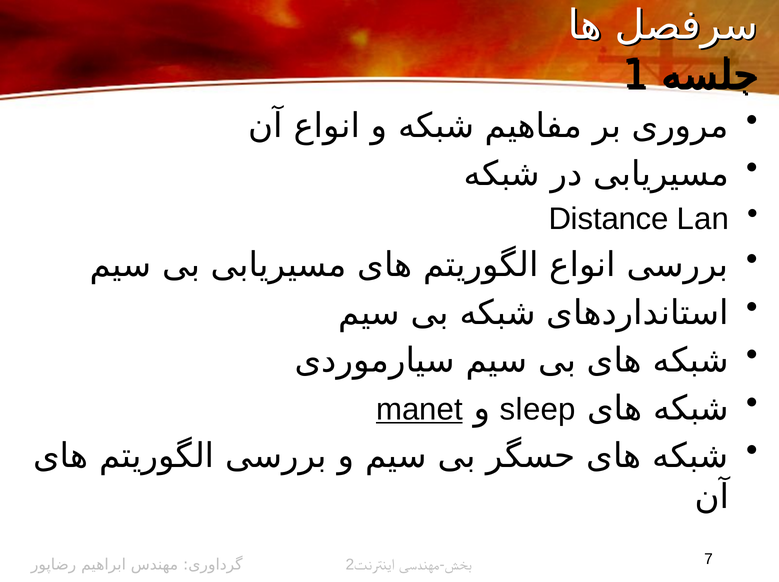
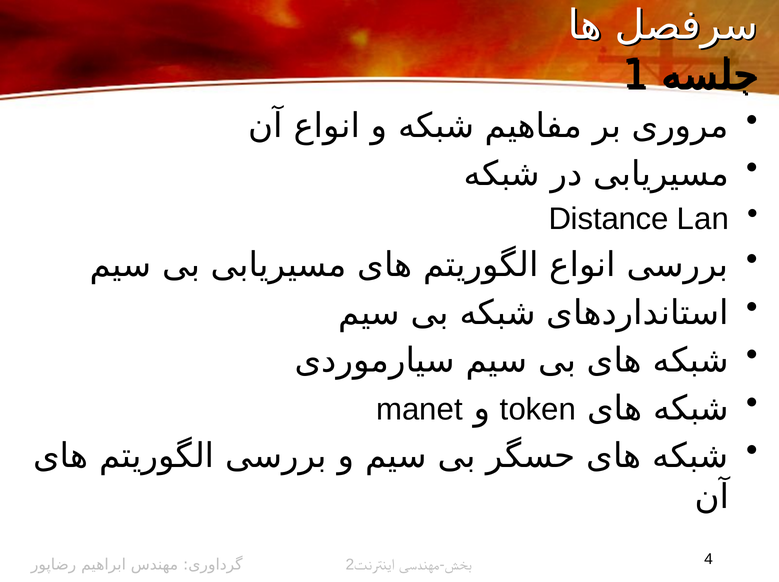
manet underline: present -> none
sleep: sleep -> token
7: 7 -> 4
